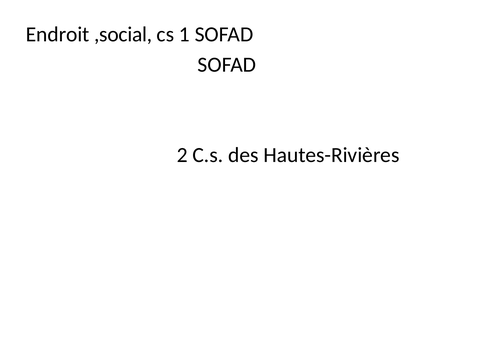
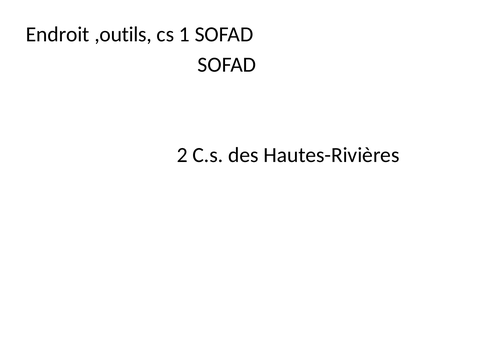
,social: ,social -> ,outils
